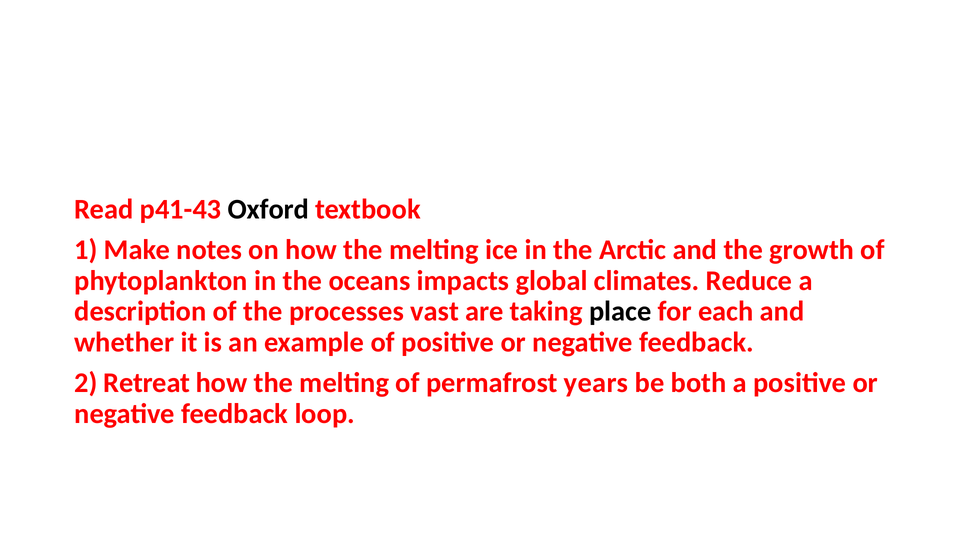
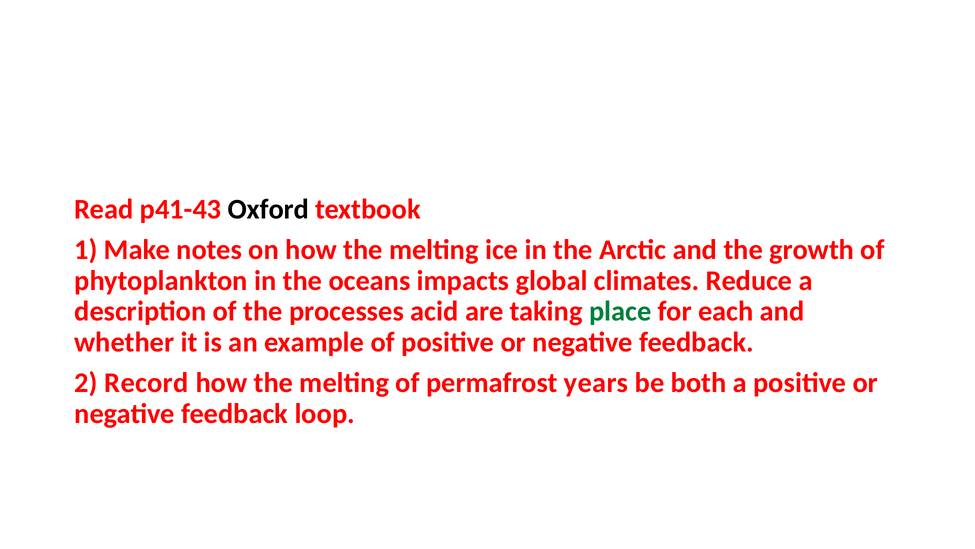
vast: vast -> acid
place colour: black -> green
Retreat: Retreat -> Record
